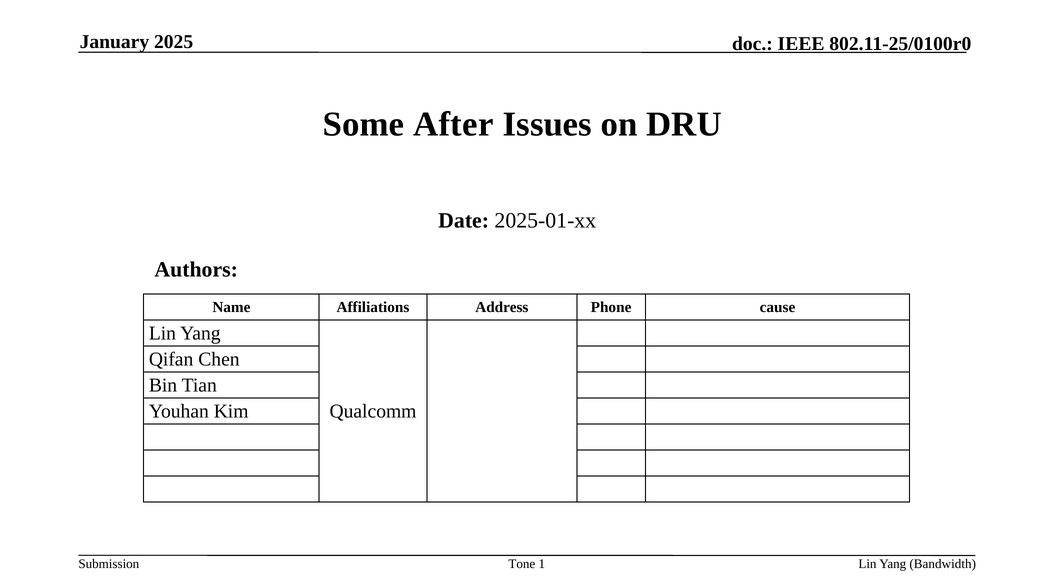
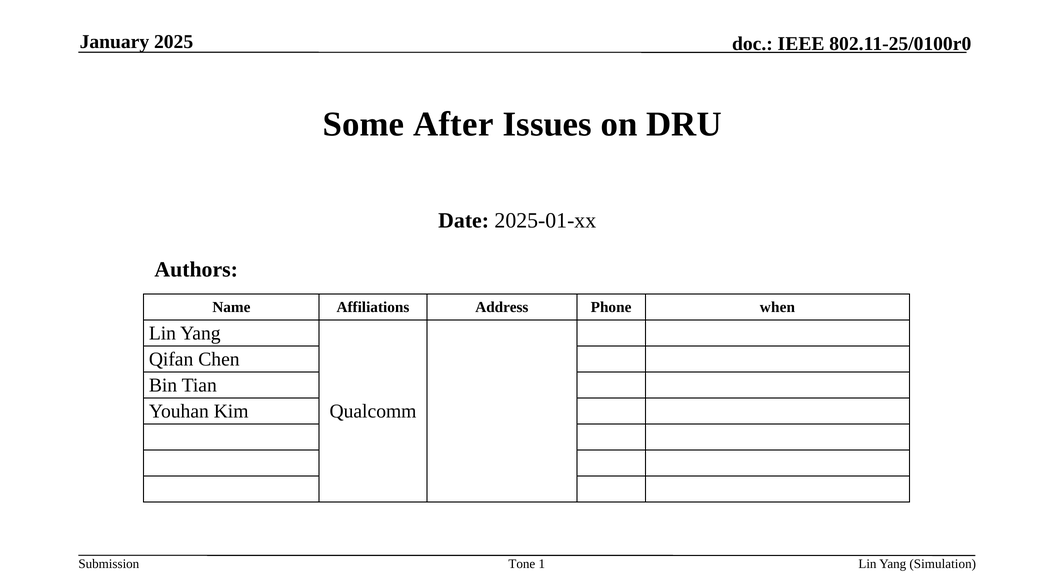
cause: cause -> when
Bandwidth: Bandwidth -> Simulation
